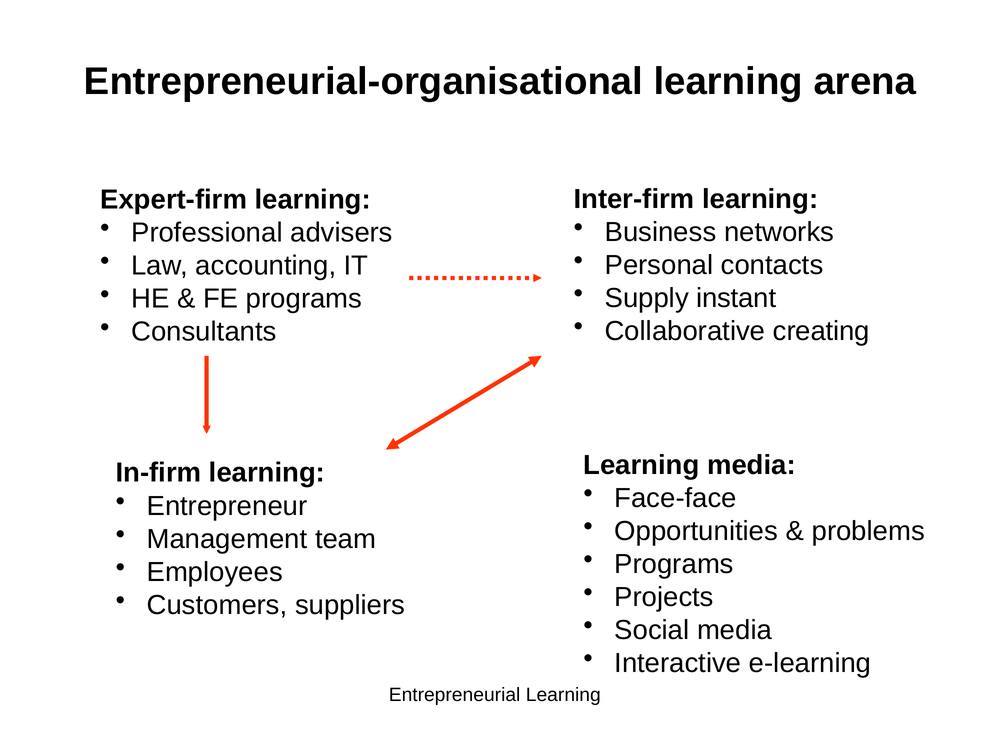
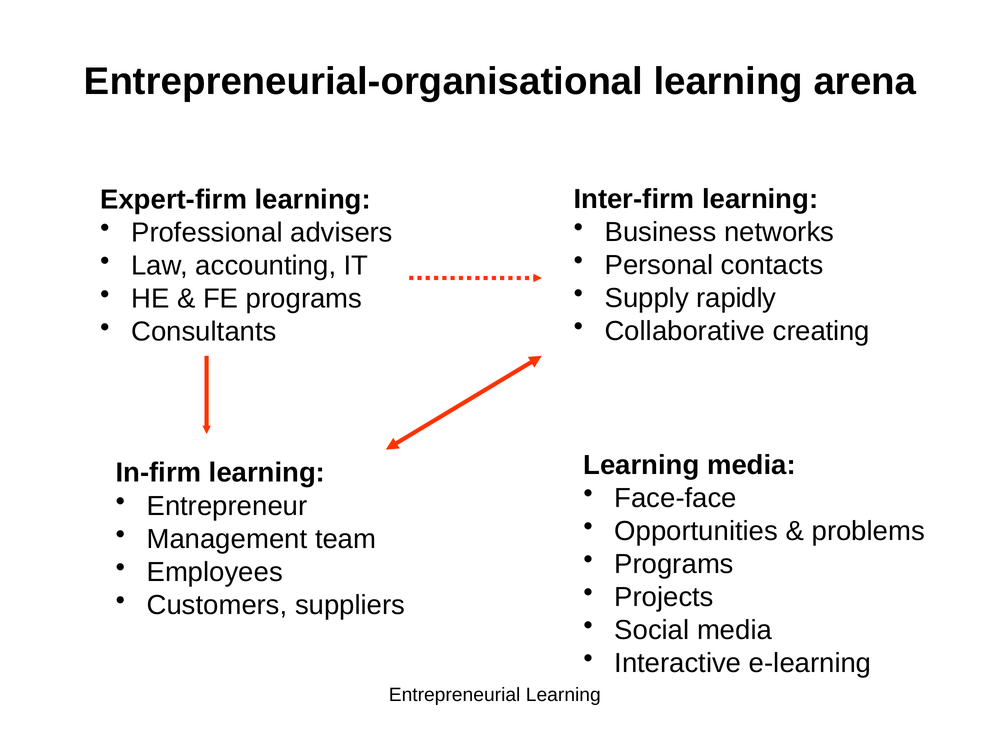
instant: instant -> rapidly
